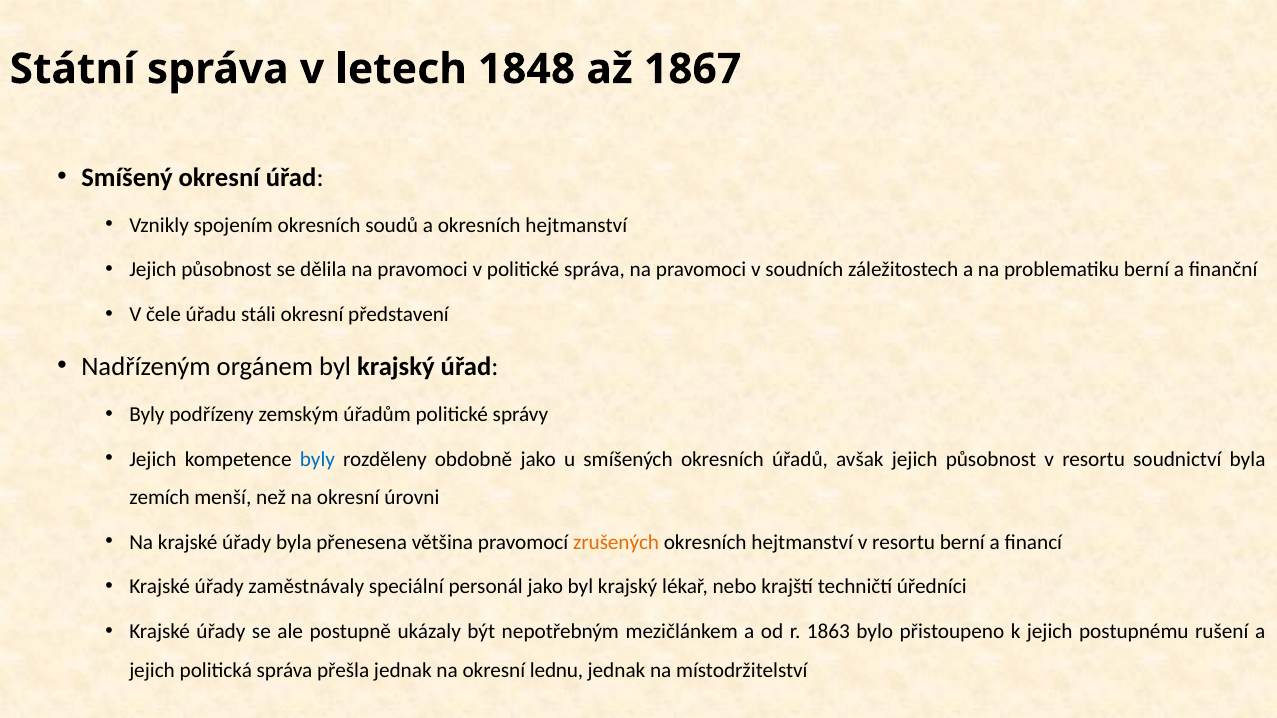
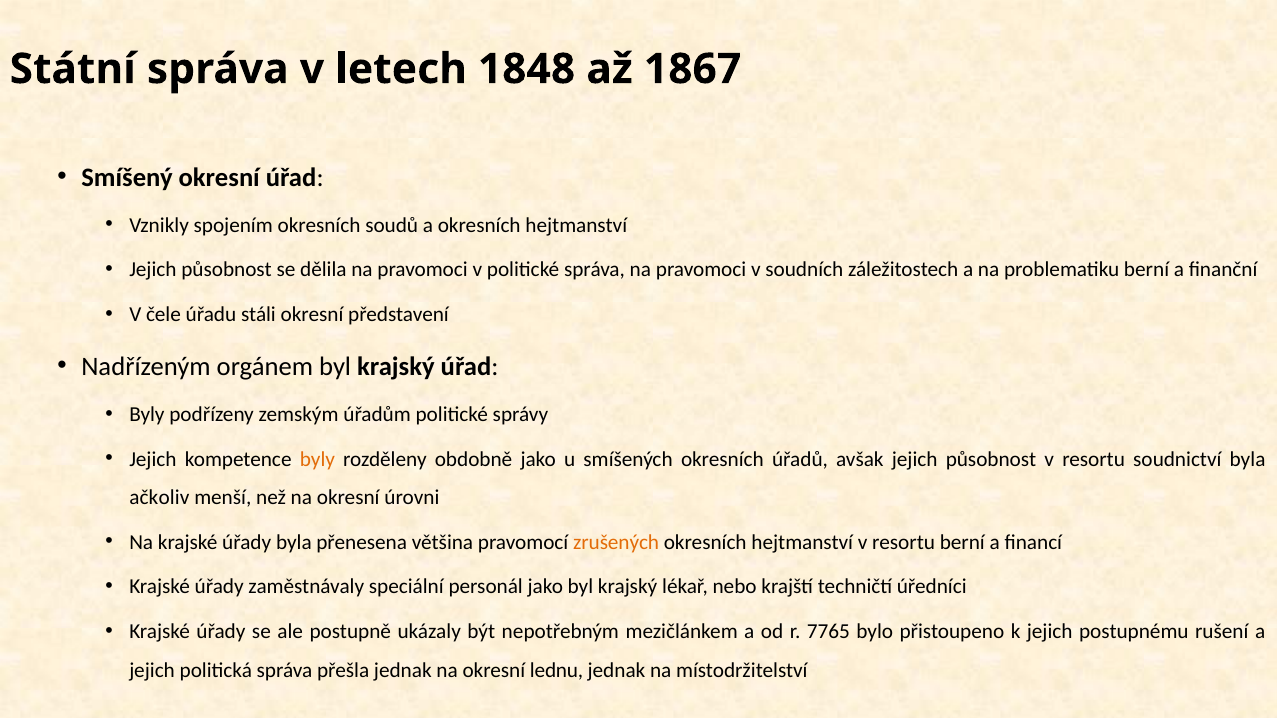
byly at (317, 459) colour: blue -> orange
zemích: zemích -> ačkoliv
1863: 1863 -> 7765
